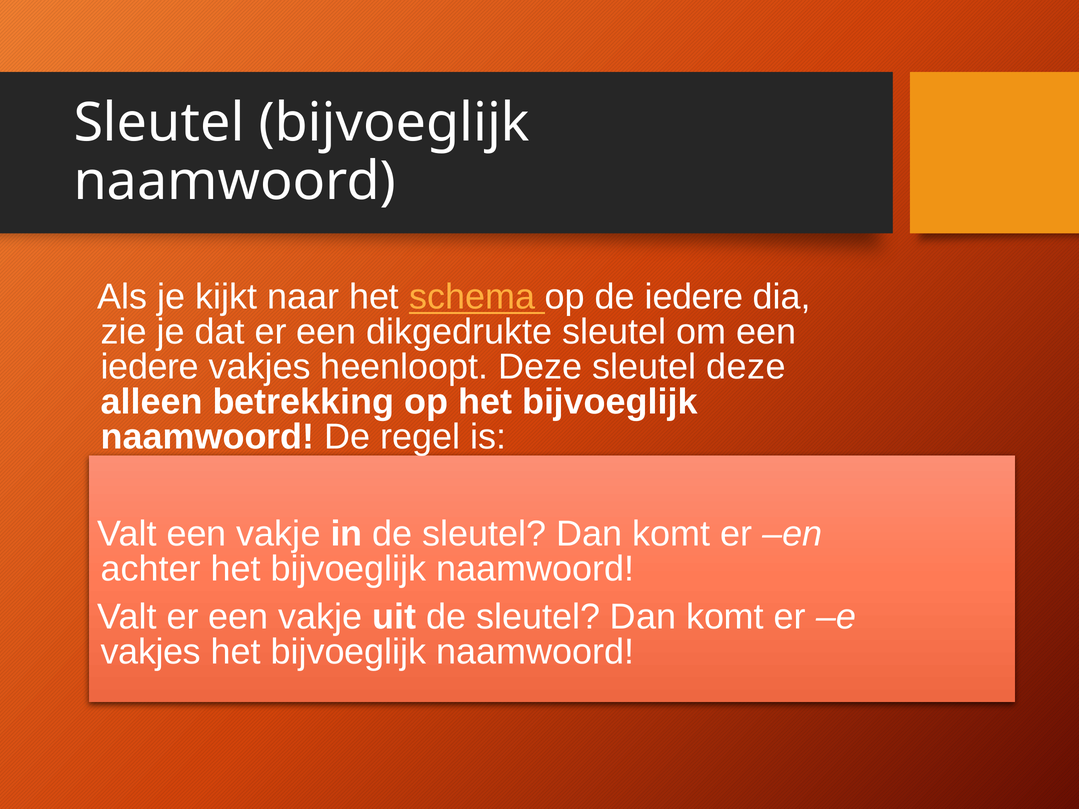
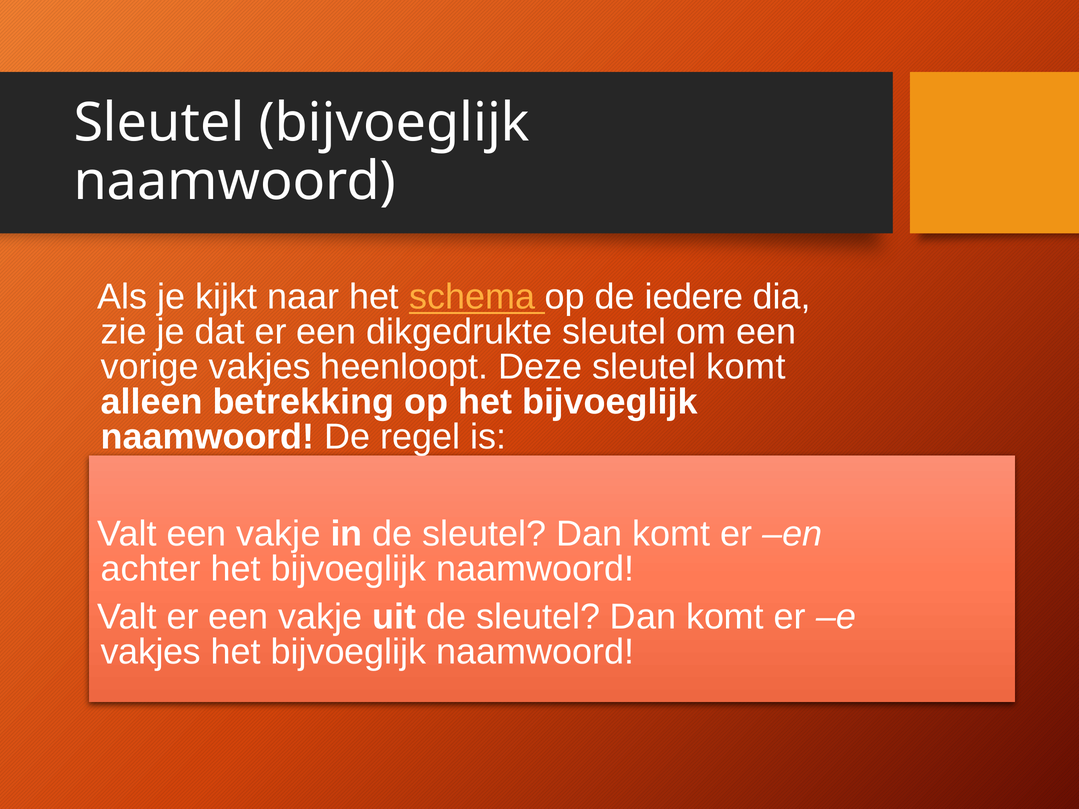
iedere at (150, 367): iedere -> vorige
sleutel deze: deze -> komt
